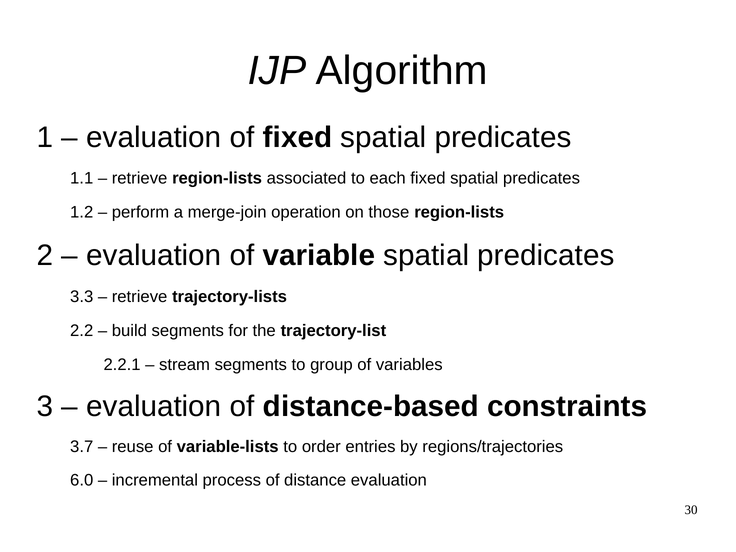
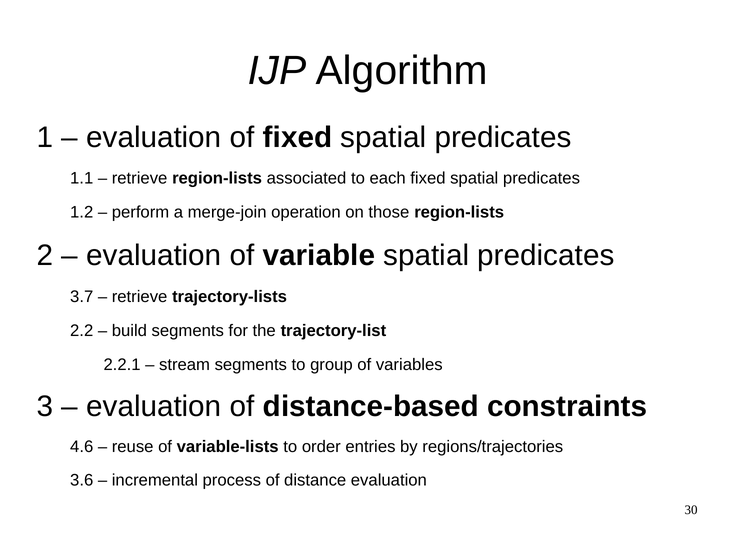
3.3: 3.3 -> 3.7
3.7: 3.7 -> 4.6
6.0: 6.0 -> 3.6
